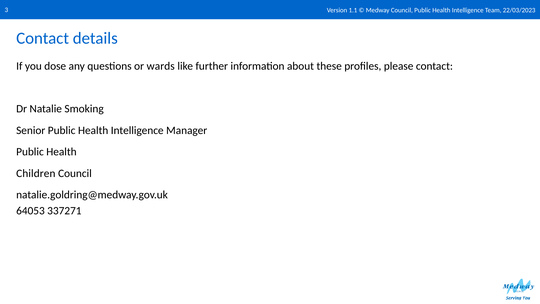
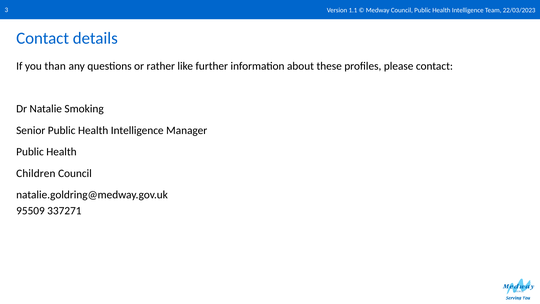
dose: dose -> than
wards: wards -> rather
64053: 64053 -> 95509
